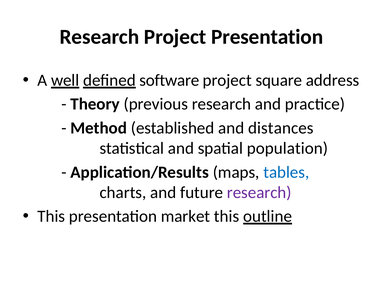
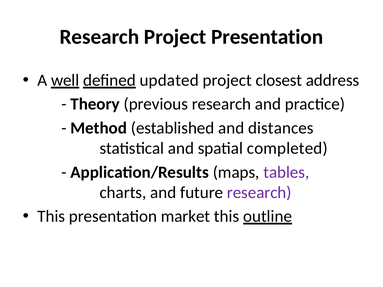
software: software -> updated
square: square -> closest
population: population -> completed
tables colour: blue -> purple
